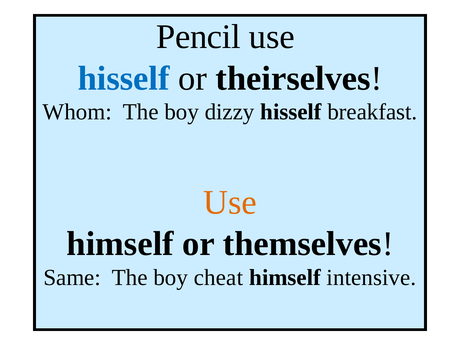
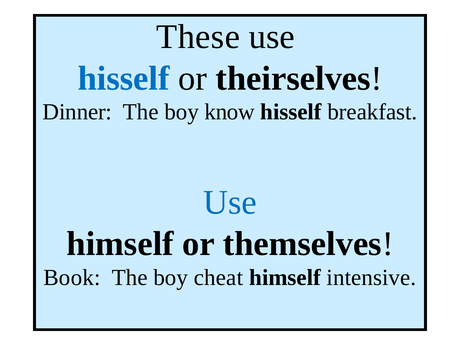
Pencil: Pencil -> These
Whom: Whom -> Dinner
dizzy: dizzy -> know
Use at (230, 203) colour: orange -> blue
Same: Same -> Book
